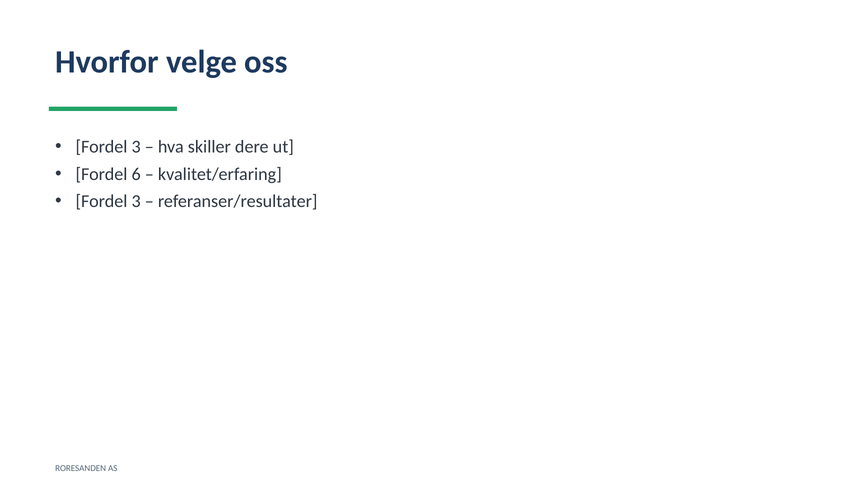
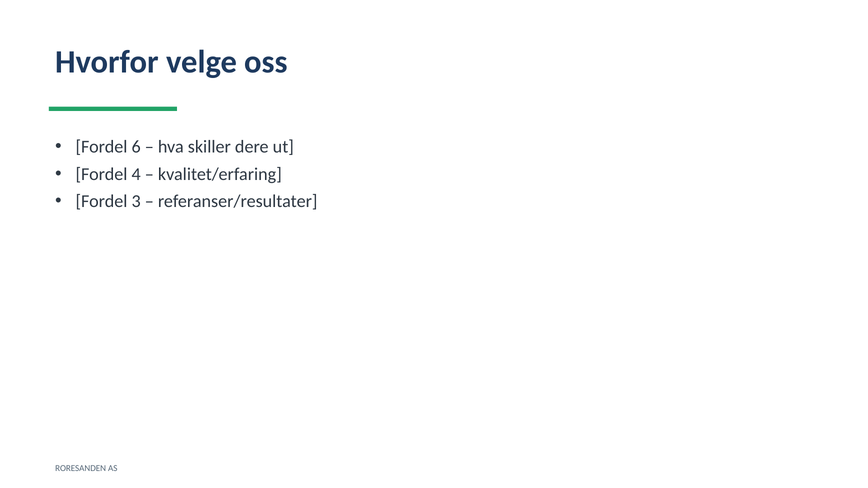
3 at (136, 147): 3 -> 6
6: 6 -> 4
